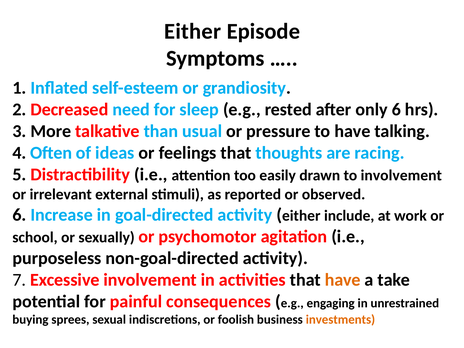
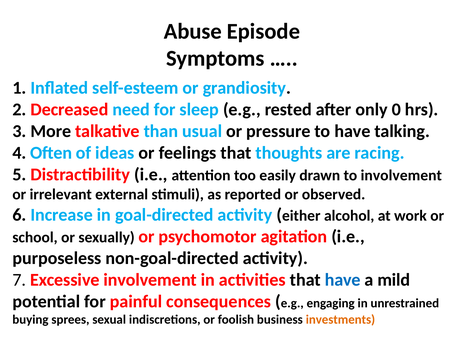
Either at (193, 31): Either -> Abuse
only 6: 6 -> 0
include: include -> alcohol
have at (343, 280) colour: orange -> blue
take: take -> mild
